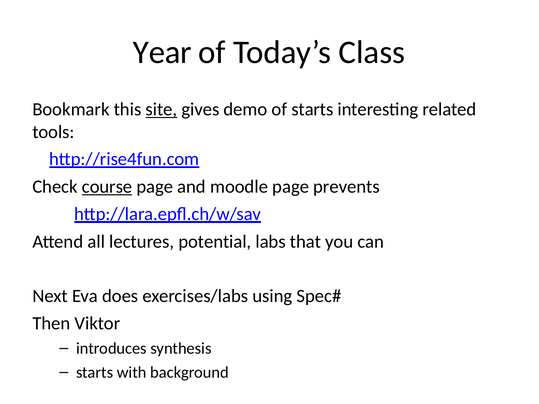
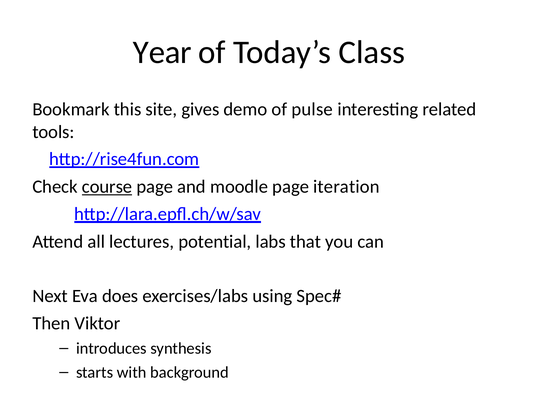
site underline: present -> none
of starts: starts -> pulse
prevents: prevents -> iteration
